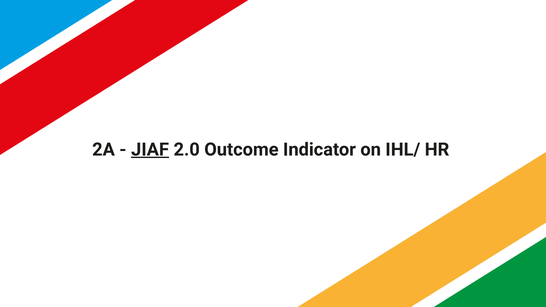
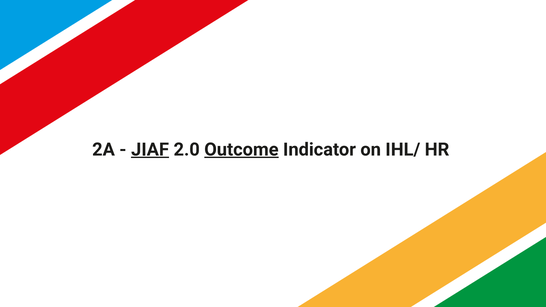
Outcome underline: none -> present
